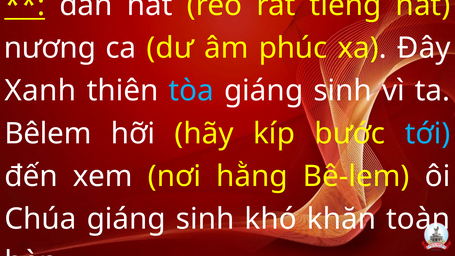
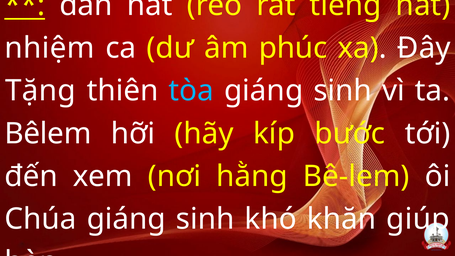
nương: nương -> nhiệm
Xanh: Xanh -> Tặng
tới colour: light blue -> white
toàn: toàn -> giúp
